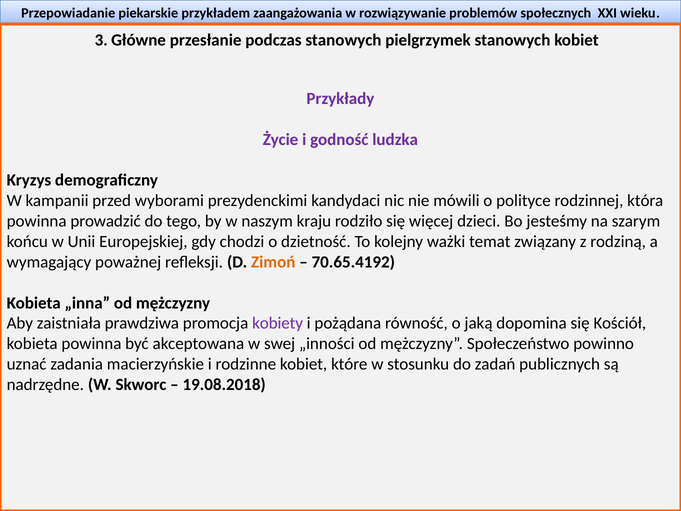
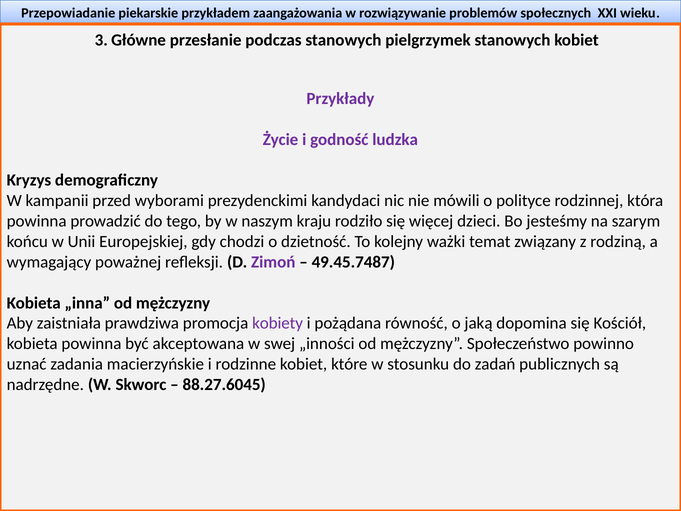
Zimoń colour: orange -> purple
70.65.4192: 70.65.4192 -> 49.45.7487
19.08.2018: 19.08.2018 -> 88.27.6045
